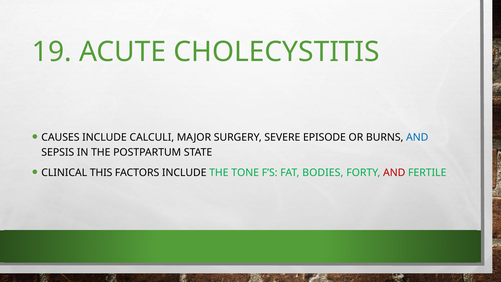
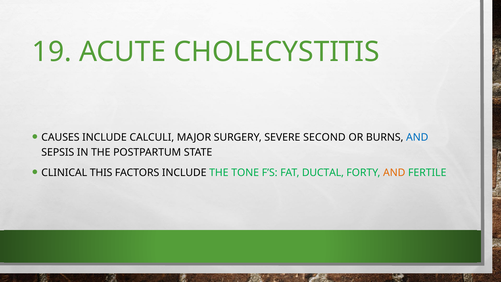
EPISODE: EPISODE -> SECOND
BODIES: BODIES -> DUCTAL
AND at (394, 172) colour: red -> orange
